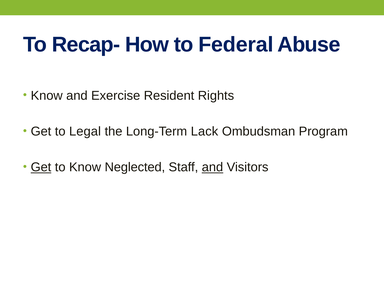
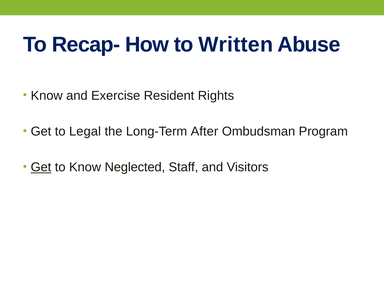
Federal: Federal -> Written
Lack: Lack -> After
and at (212, 167) underline: present -> none
